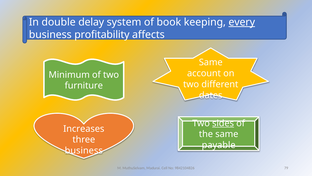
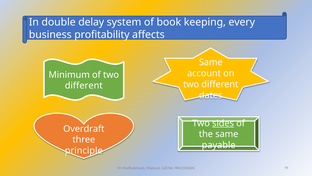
every underline: present -> none
furniture at (84, 85): furniture -> different
Increases: Increases -> Overdraft
business at (84, 150): business -> principle
